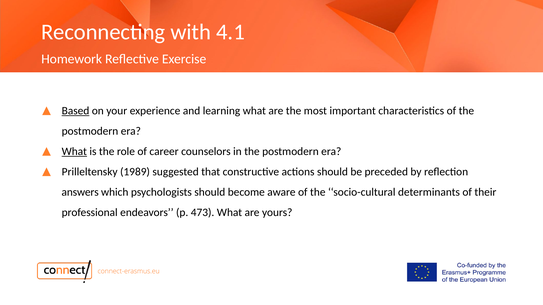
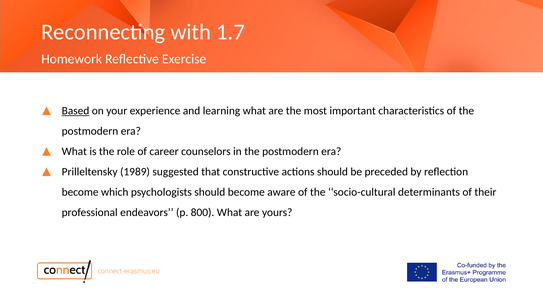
4.1: 4.1 -> 1.7
What at (74, 152) underline: present -> none
answers at (80, 192): answers -> become
473: 473 -> 800
